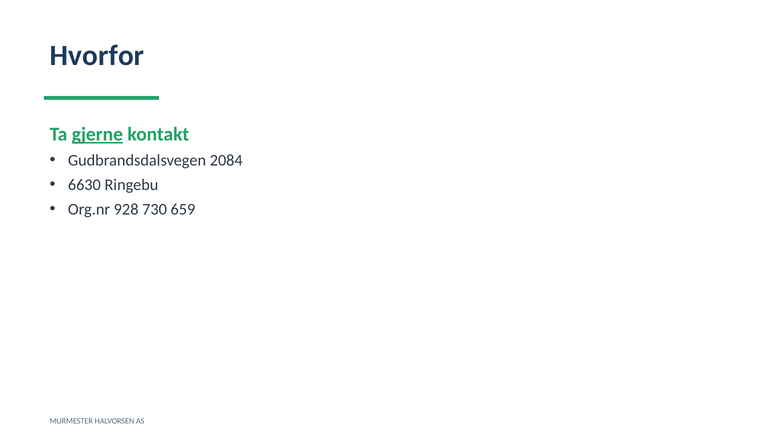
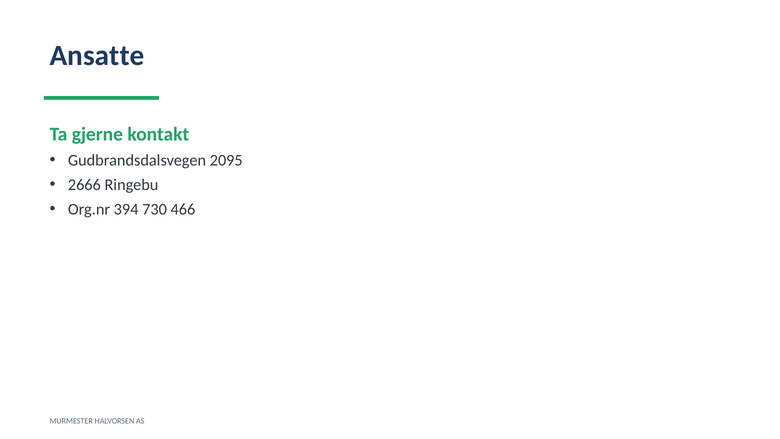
Hvorfor: Hvorfor -> Ansatte
gjerne underline: present -> none
2084: 2084 -> 2095
6630: 6630 -> 2666
928: 928 -> 394
659: 659 -> 466
